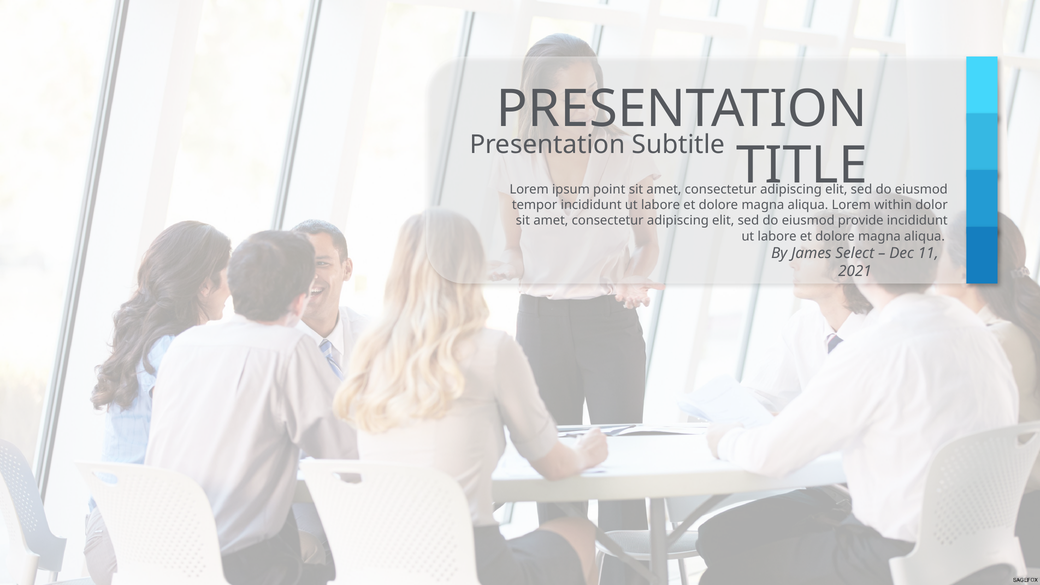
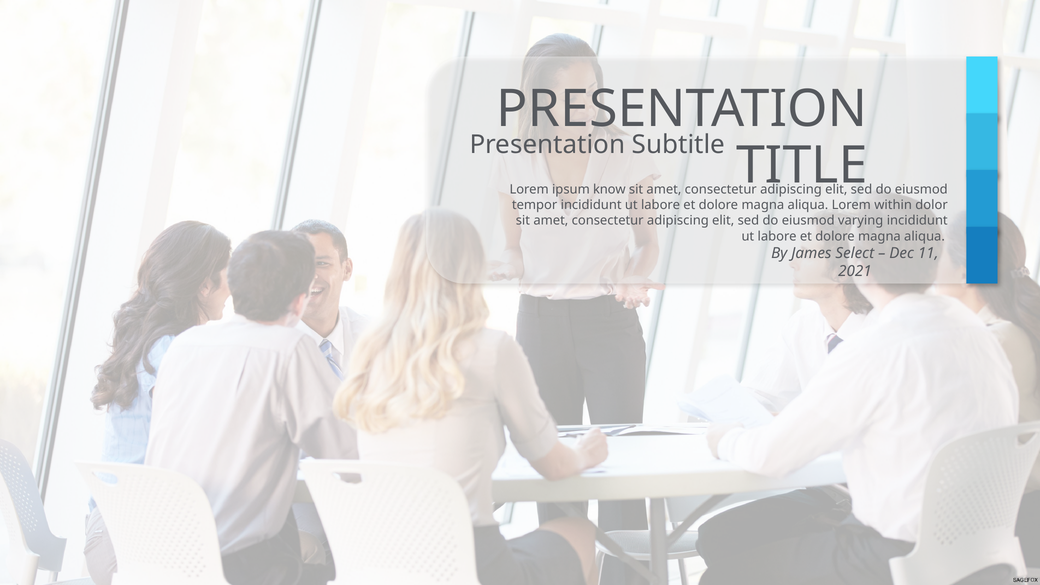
point: point -> know
provide: provide -> varying
